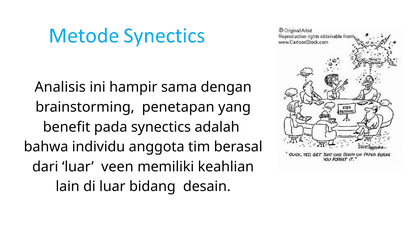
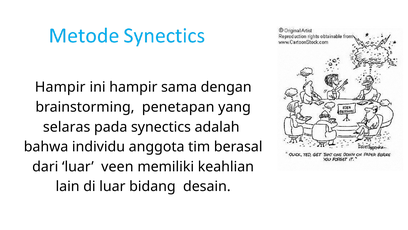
Analisis at (60, 87): Analisis -> Hampir
benefit: benefit -> selaras
